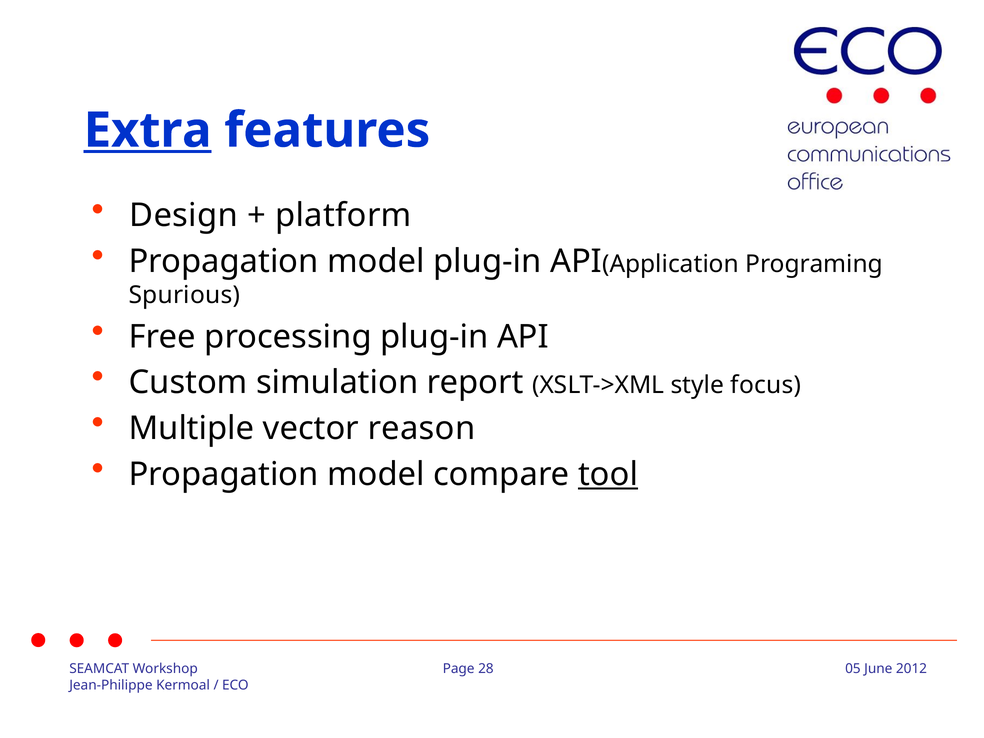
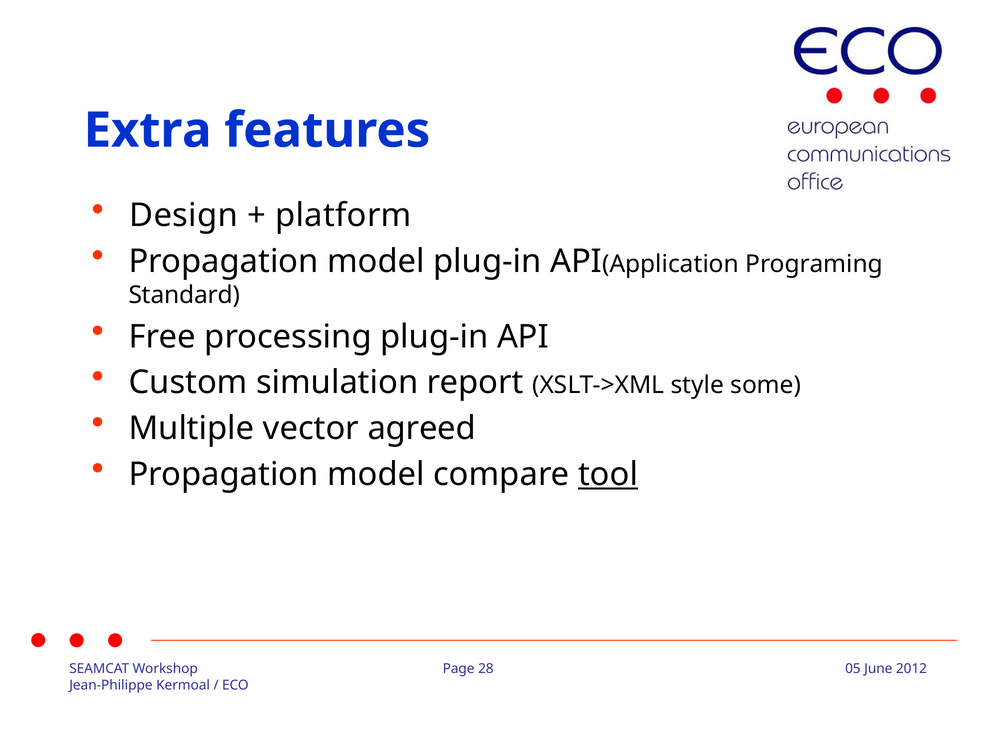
Extra underline: present -> none
Spurious: Spurious -> Standard
focus: focus -> some
reason: reason -> agreed
